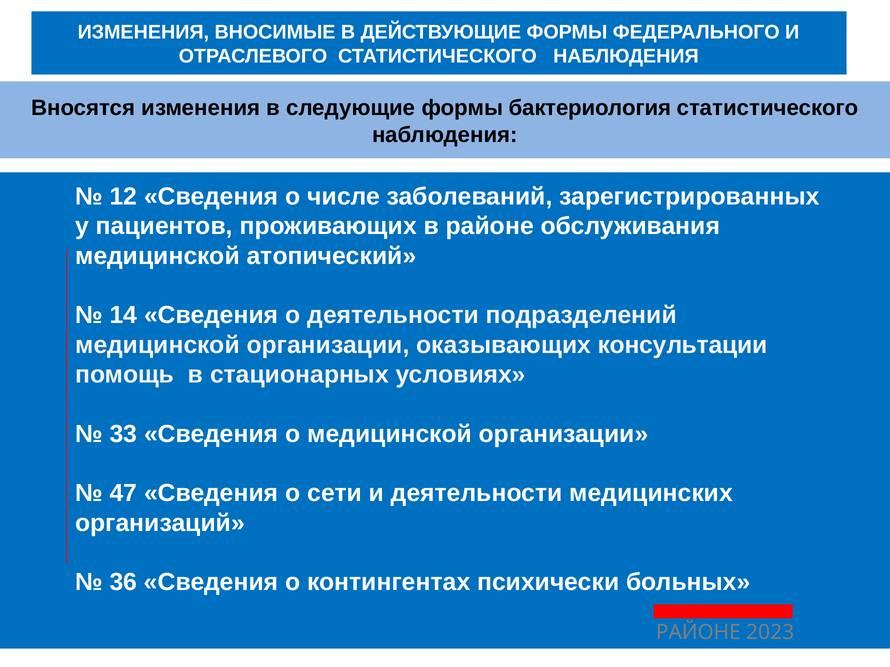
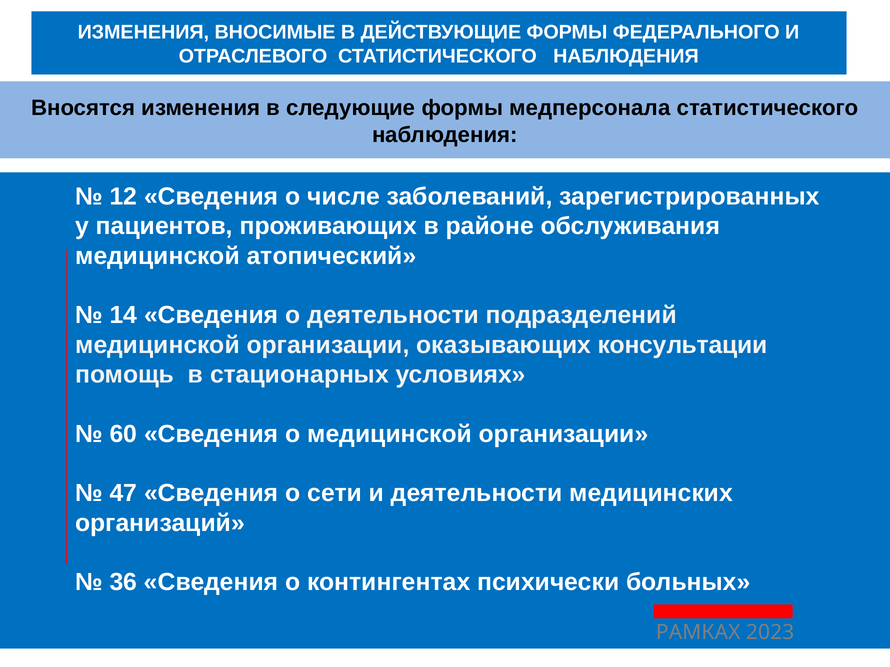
бактериология: бактериология -> медперсонала
33: 33 -> 60
РАЙОНЕ at (698, 633): РАЙОНЕ -> РАМКАХ
